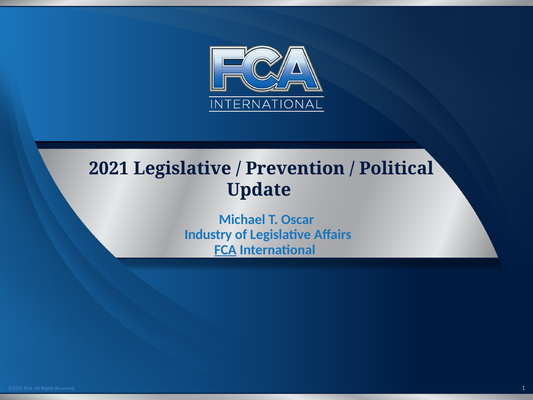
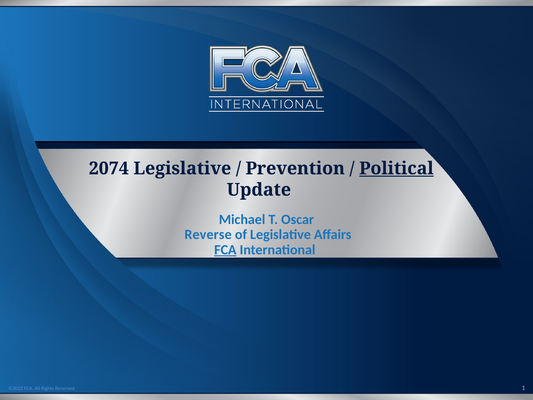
2021: 2021 -> 2074
Political underline: none -> present
Industry: Industry -> Reverse
